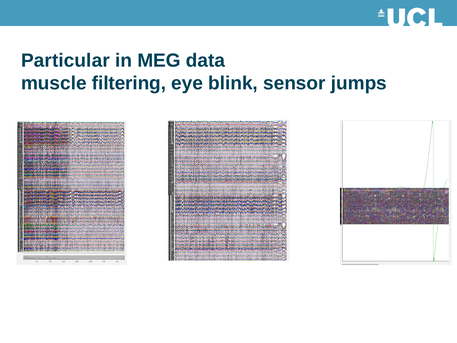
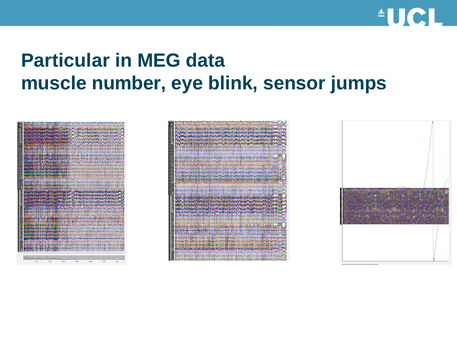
filtering: filtering -> number
